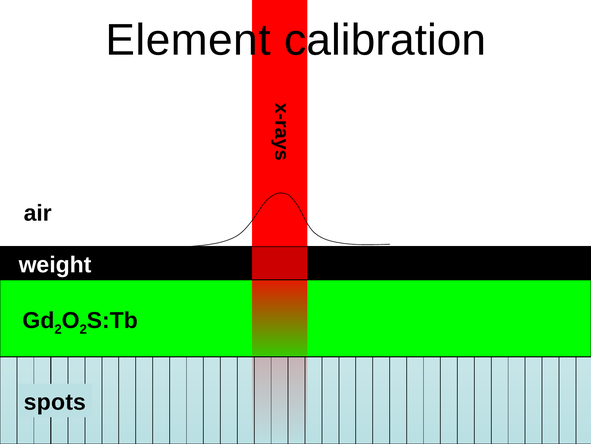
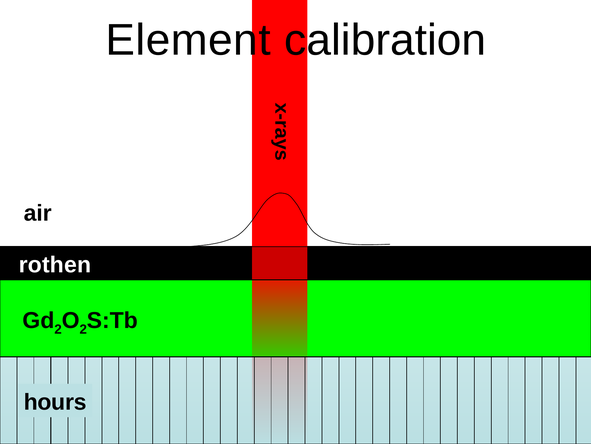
weight: weight -> rothen
spots: spots -> hours
